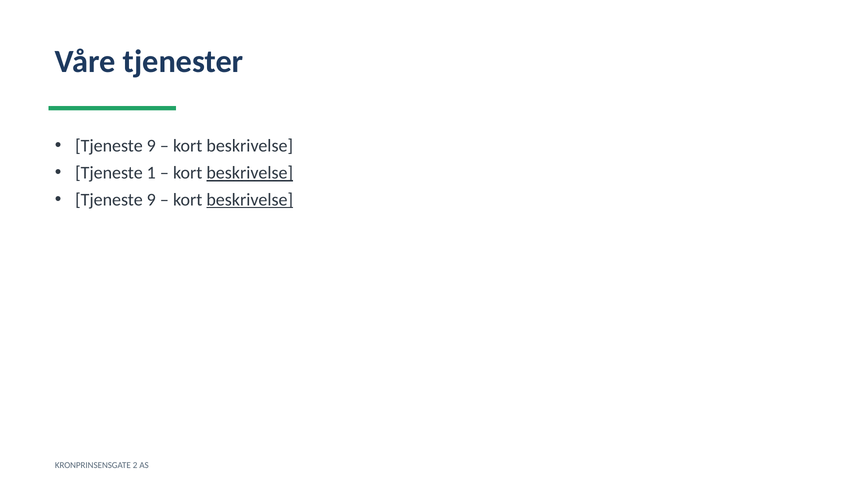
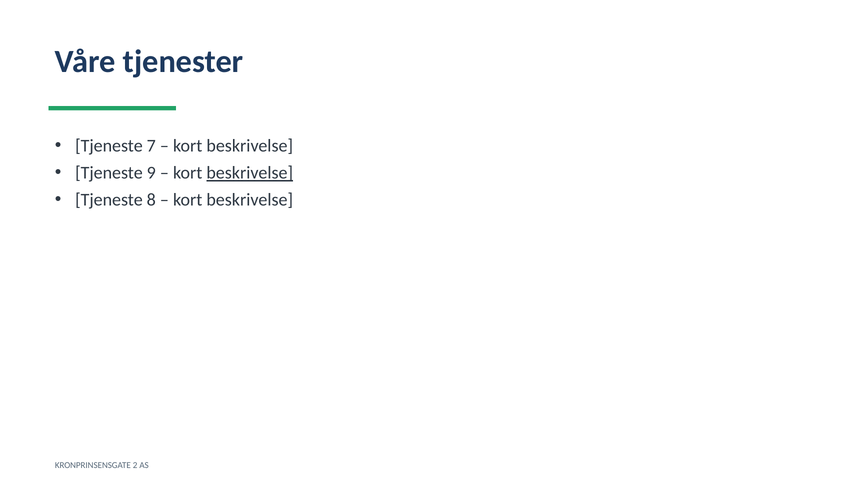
9 at (151, 146): 9 -> 7
1: 1 -> 9
9 at (151, 200): 9 -> 8
beskrivelse at (250, 200) underline: present -> none
